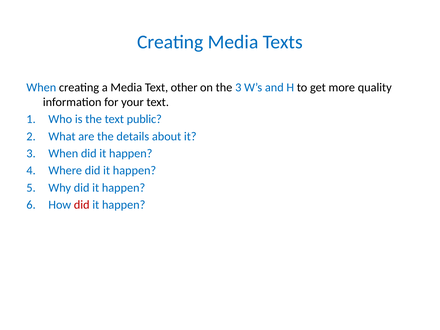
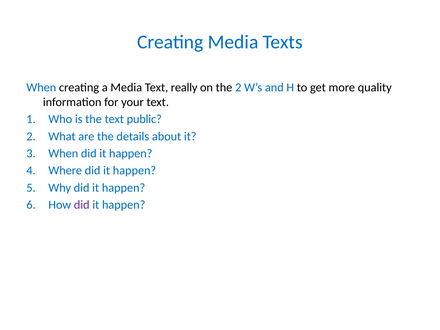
other: other -> really
the 3: 3 -> 2
did at (82, 205) colour: red -> purple
